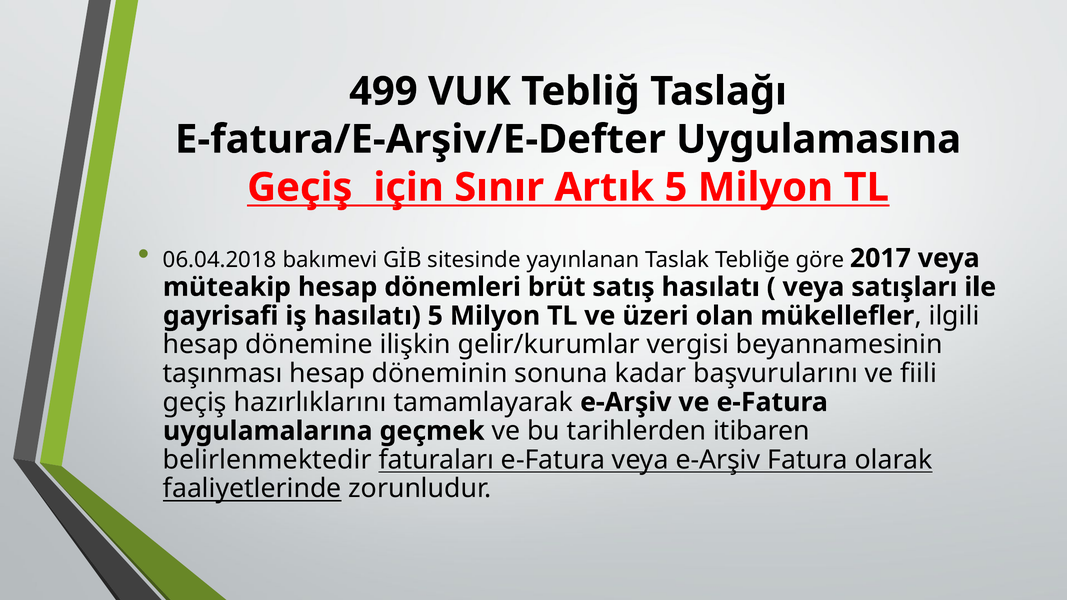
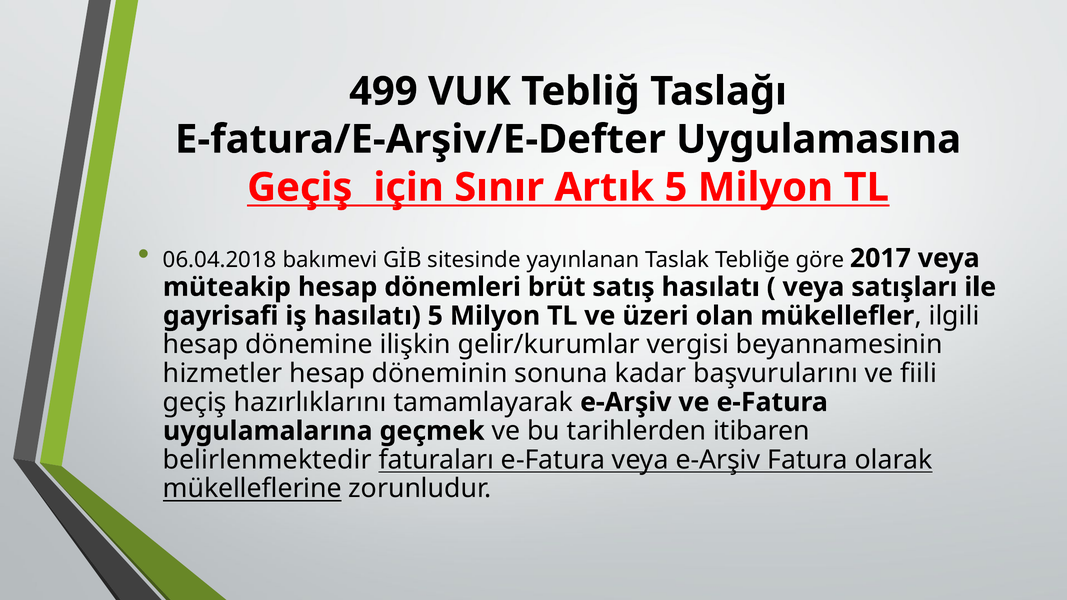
taşınması: taşınması -> hizmetler
faaliyetlerinde: faaliyetlerinde -> mükelleflerine
